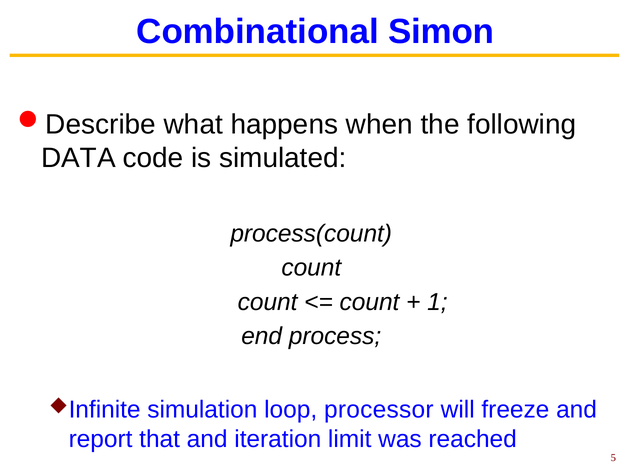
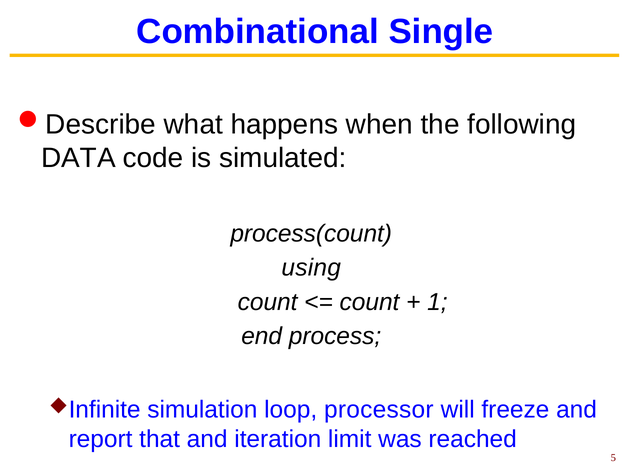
Simon: Simon -> Single
count at (311, 268): count -> using
